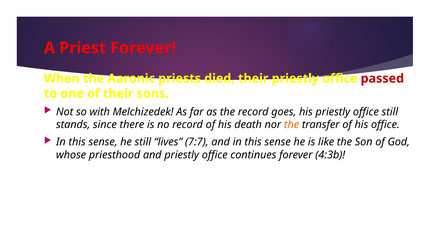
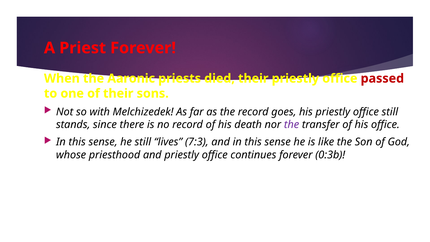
the at (292, 125) colour: orange -> purple
7:7: 7:7 -> 7:3
4:3b: 4:3b -> 0:3b
